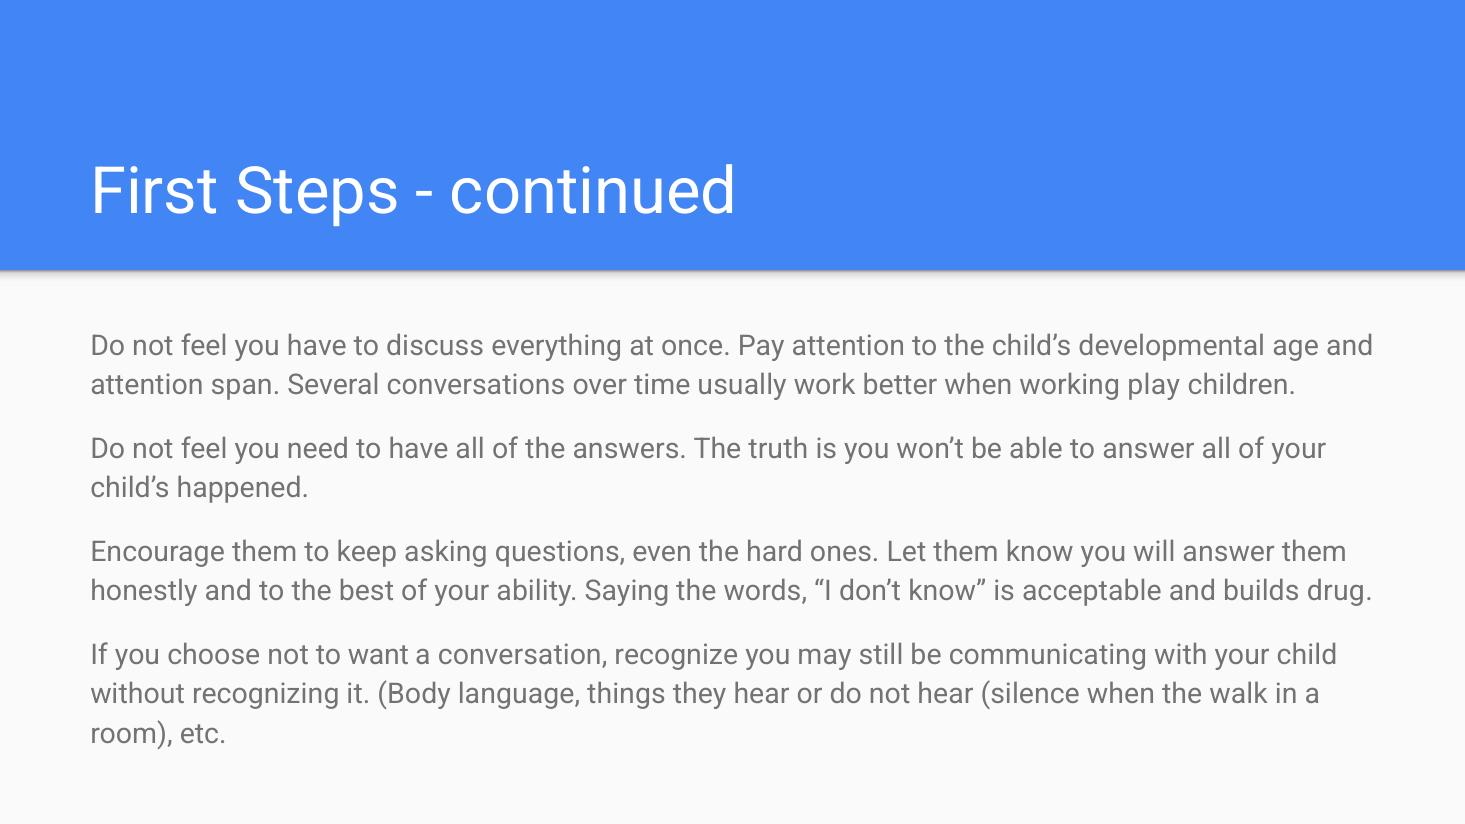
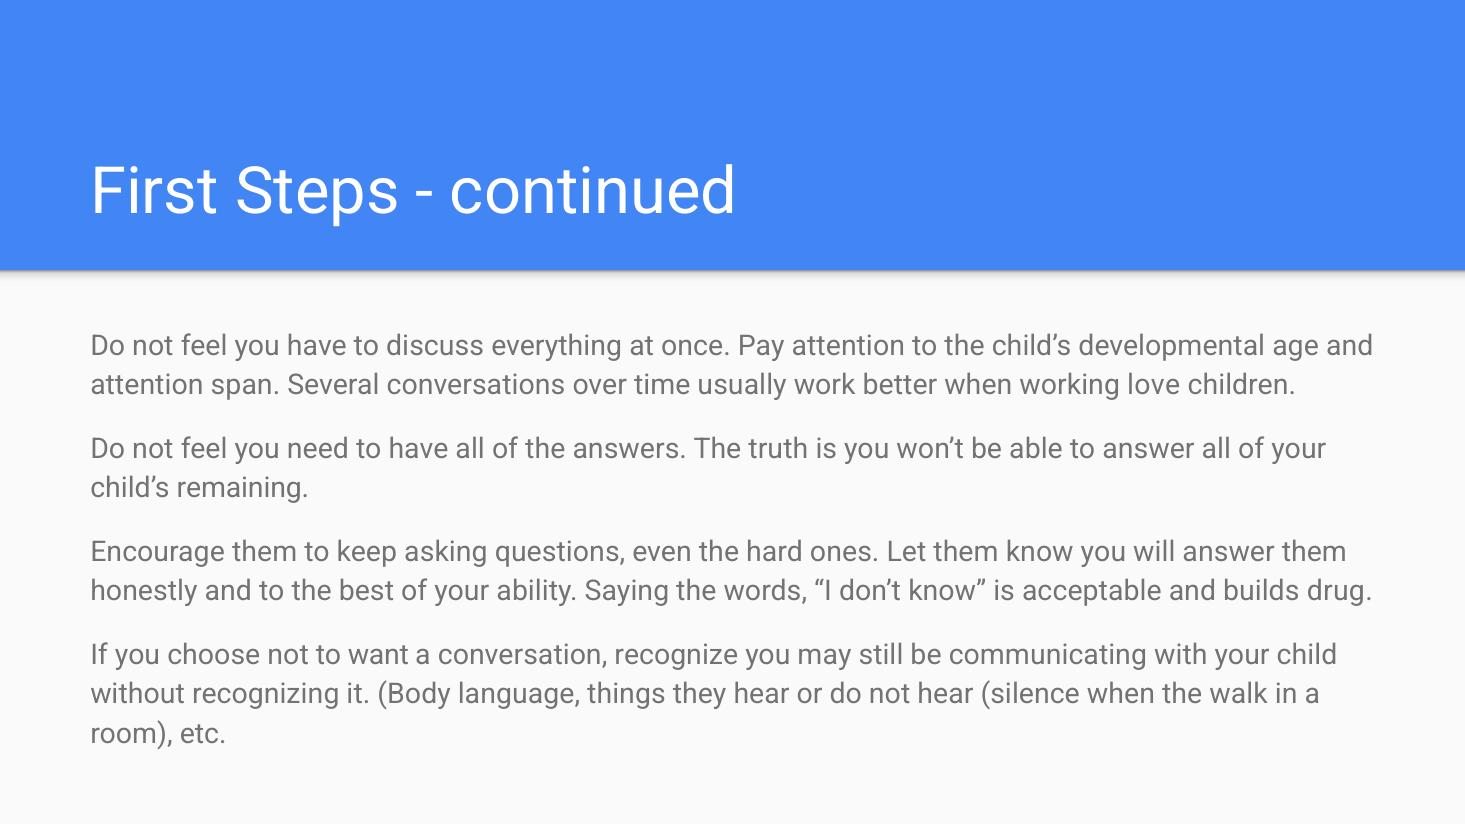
play: play -> love
happened: happened -> remaining
